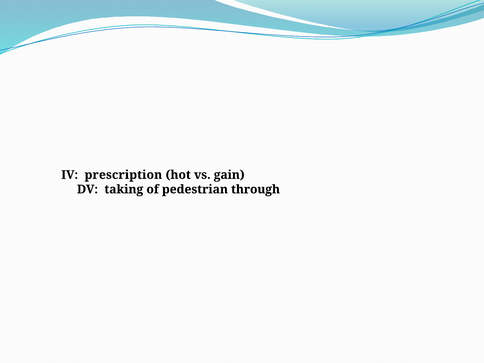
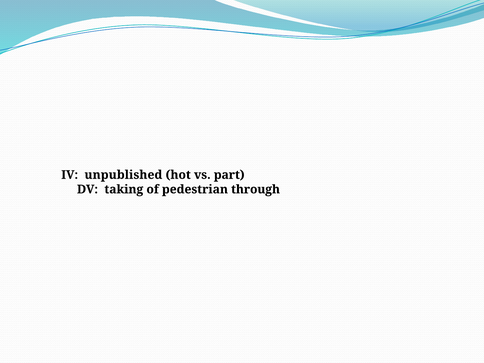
prescription: prescription -> unpublished
gain: gain -> part
